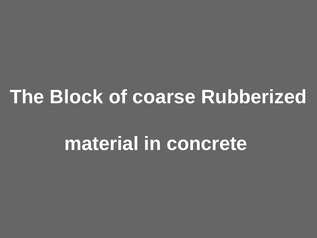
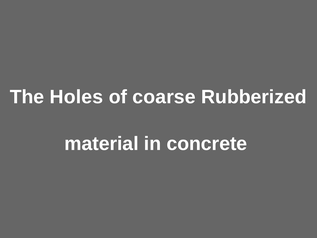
Block: Block -> Holes
